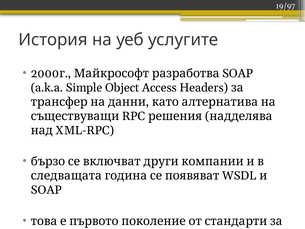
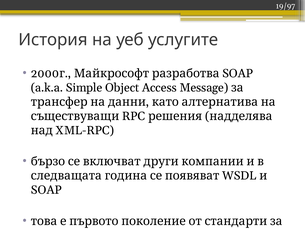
Headers: Headers -> Message
